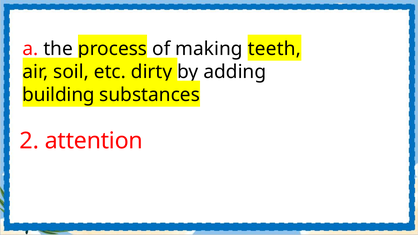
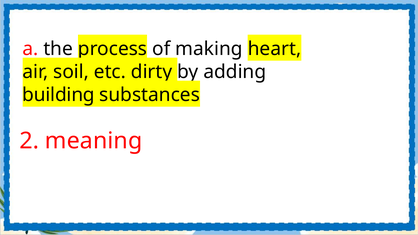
teeth: teeth -> heart
attention: attention -> meaning
